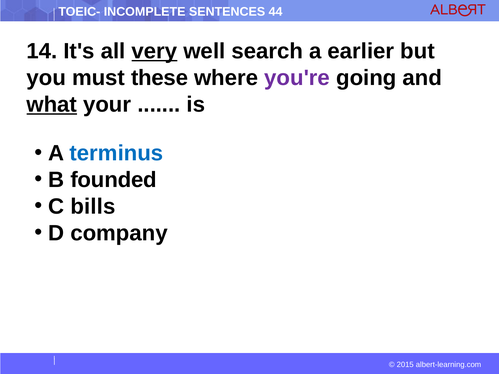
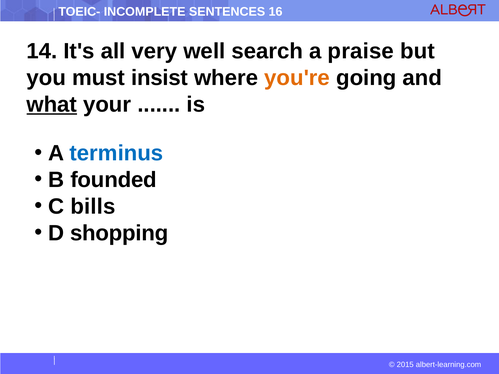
44: 44 -> 16
very underline: present -> none
earlier: earlier -> praise
these: these -> insist
you're colour: purple -> orange
company: company -> shopping
